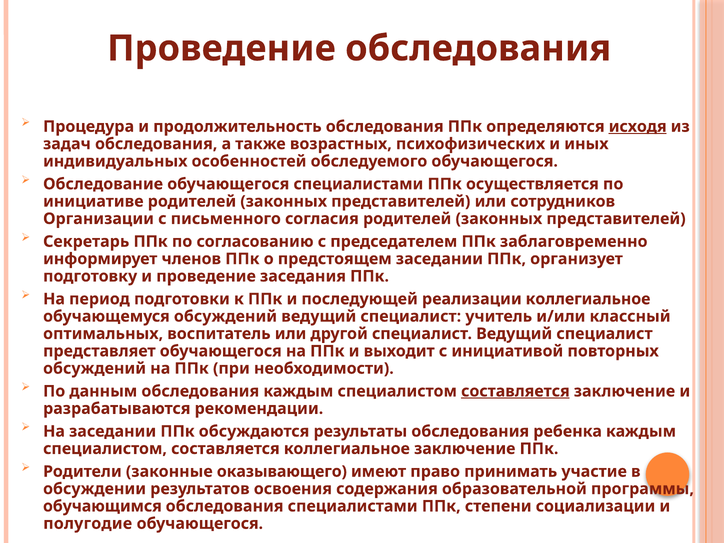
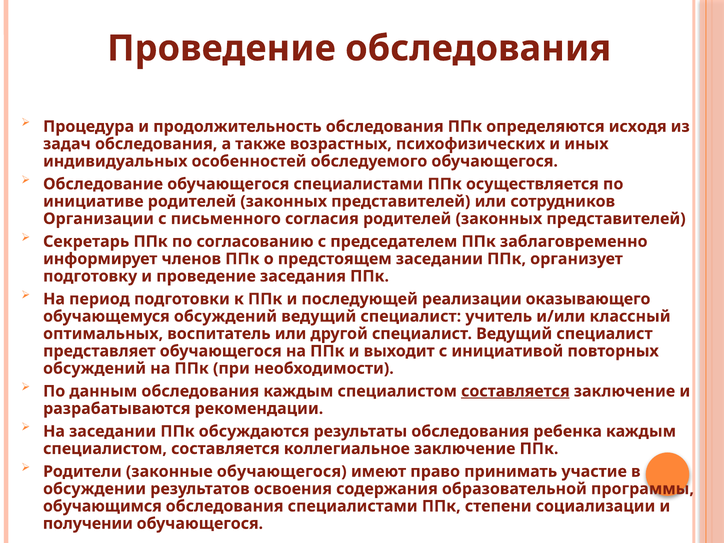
исходя underline: present -> none
реализации коллегиальное: коллегиальное -> оказывающего
законные оказывающего: оказывающего -> обучающегося
полугодие: полугодие -> получении
